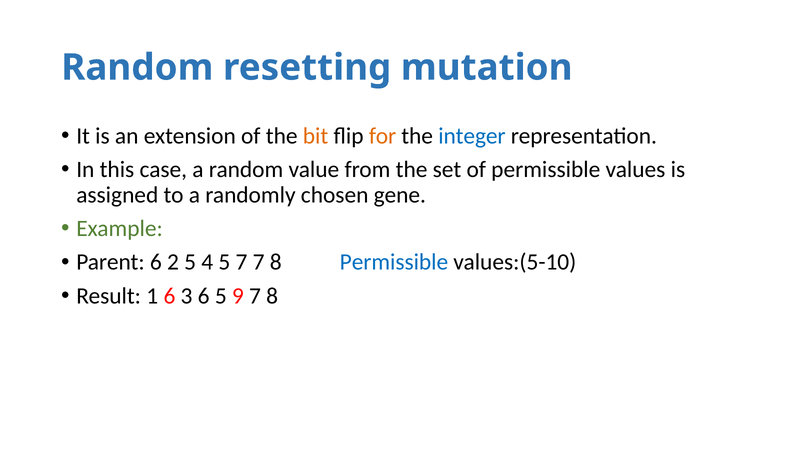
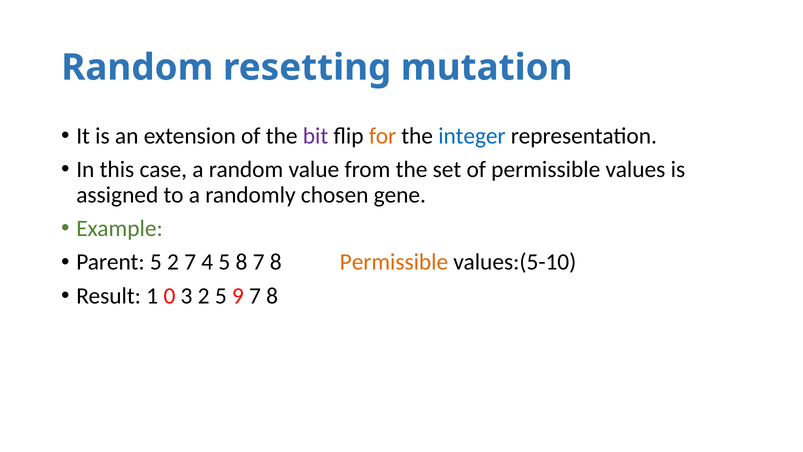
bit colour: orange -> purple
Parent 6: 6 -> 5
2 5: 5 -> 7
5 7: 7 -> 8
Permissible at (394, 262) colour: blue -> orange
1 6: 6 -> 0
3 6: 6 -> 2
